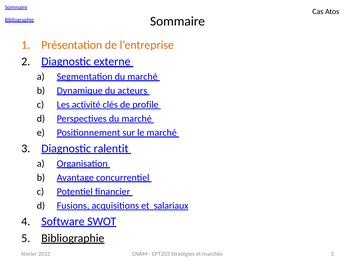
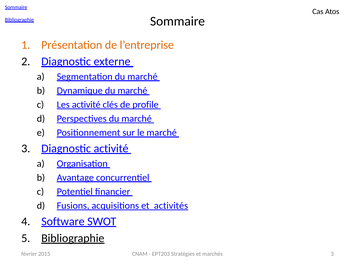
Dynamique du acteurs: acteurs -> marché
Diagnostic ralentit: ralentit -> activité
salariaux: salariaux -> activités
